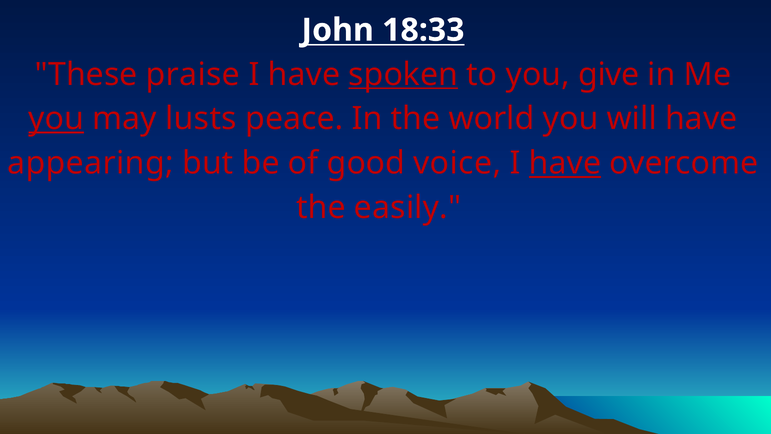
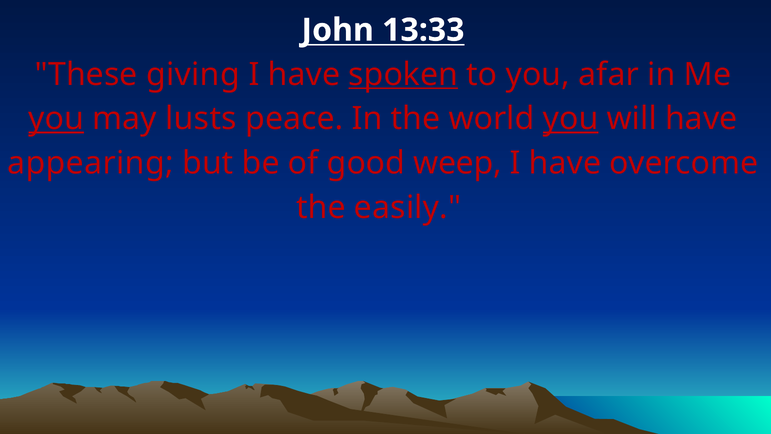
18:33: 18:33 -> 13:33
praise: praise -> giving
give: give -> afar
you at (571, 119) underline: none -> present
voice: voice -> weep
have at (565, 163) underline: present -> none
